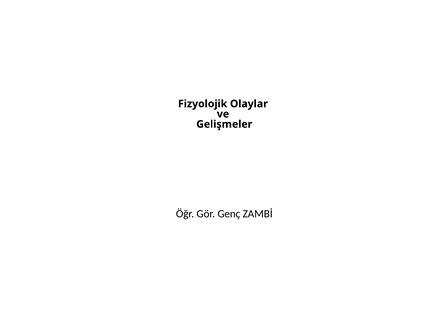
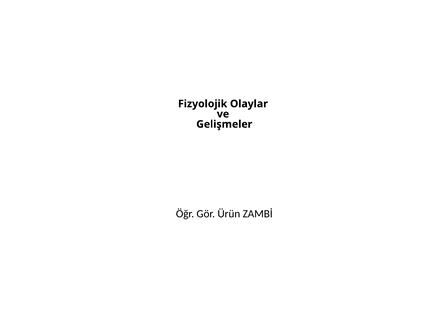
Genç: Genç -> Ürün
